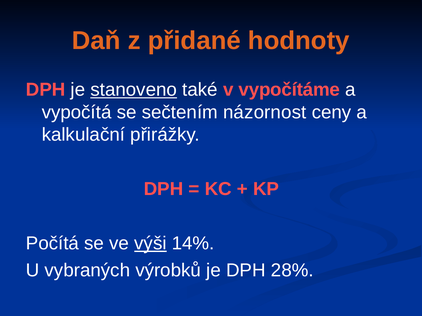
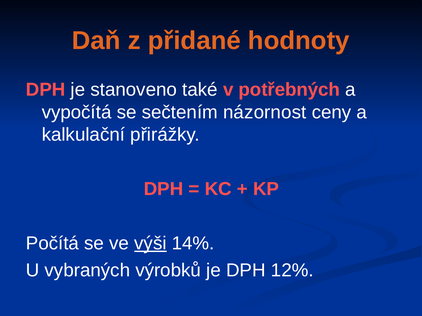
stanoveno underline: present -> none
vypočítáme: vypočítáme -> potřebných
28%: 28% -> 12%
